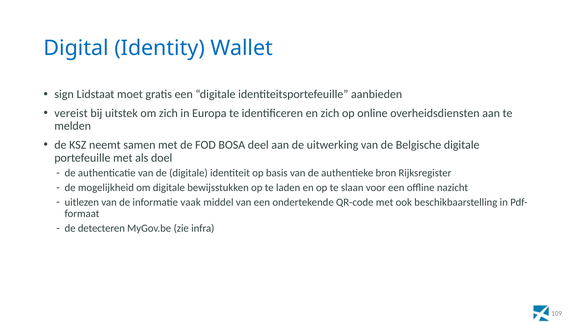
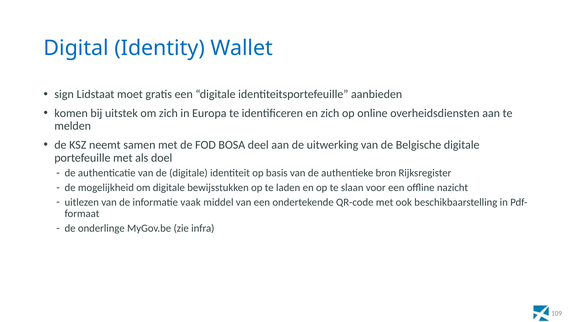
vereist: vereist -> komen
detecteren: detecteren -> onderlinge
